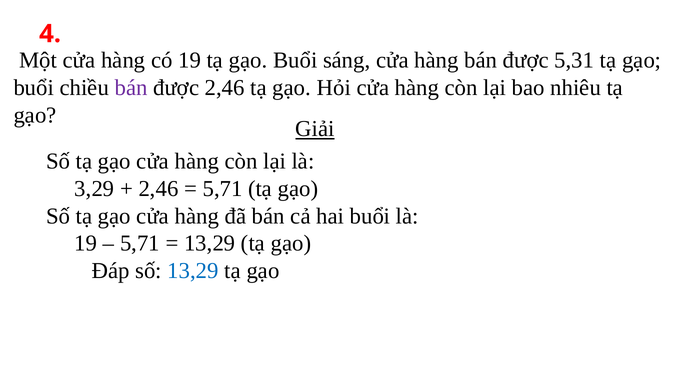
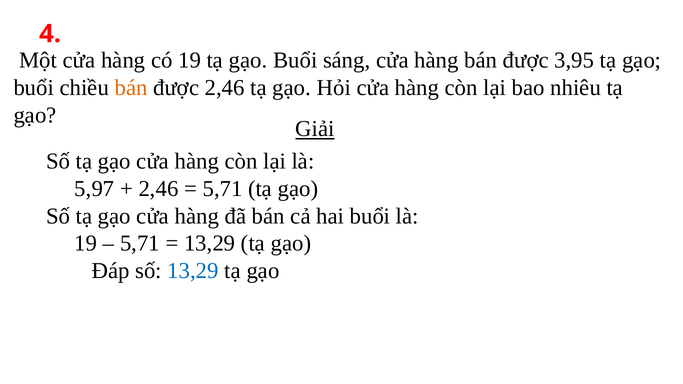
5,31: 5,31 -> 3,95
bán at (131, 88) colour: purple -> orange
3,29: 3,29 -> 5,97
